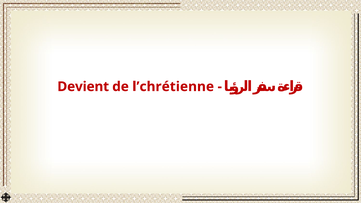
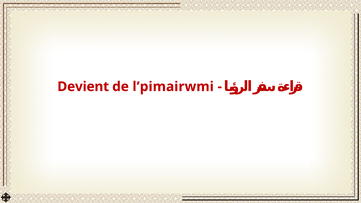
l’chrétienne: l’chrétienne -> l’pimairwmi
